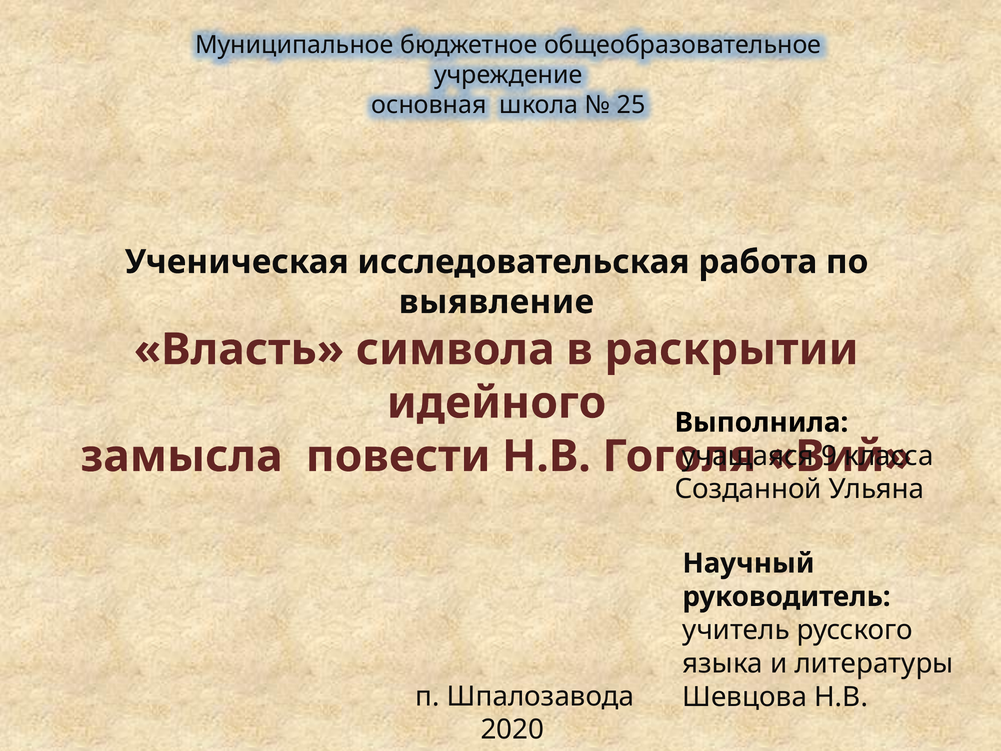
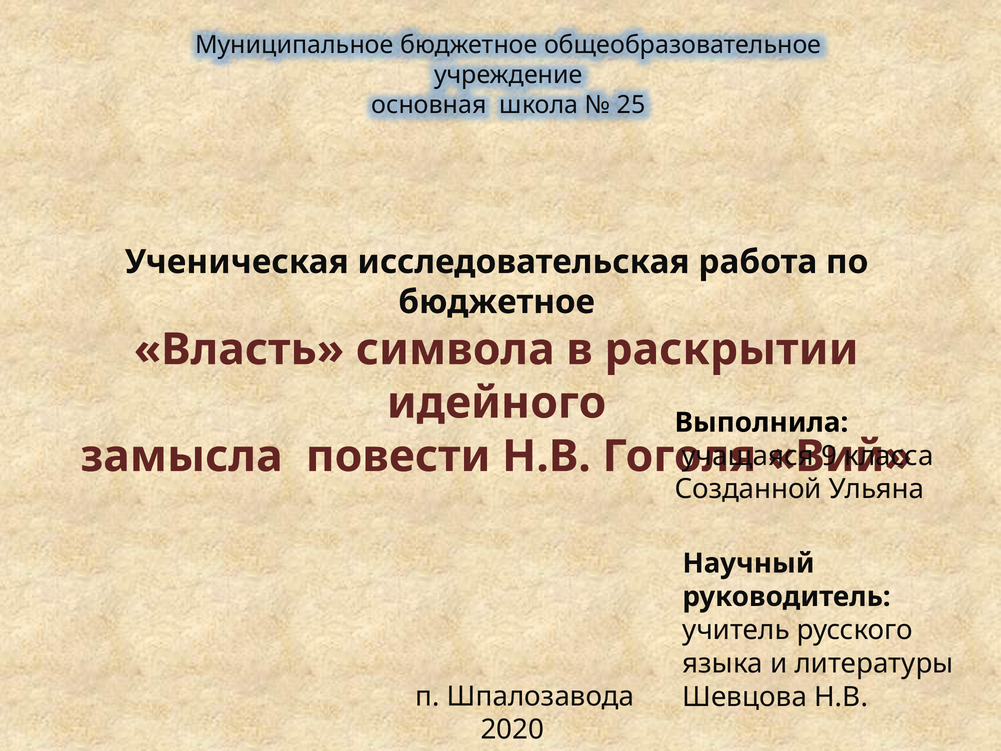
выявление at (496, 302): выявление -> бюджетное
